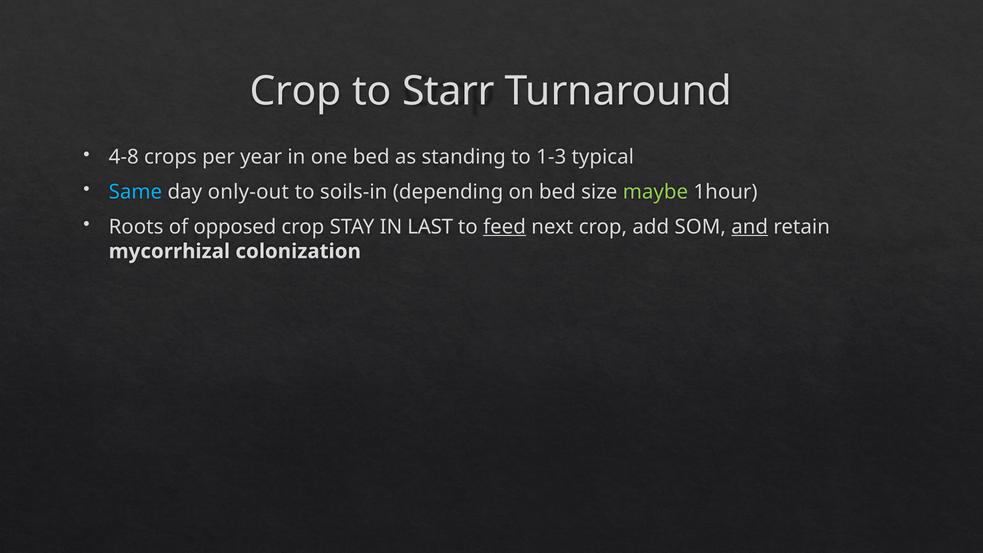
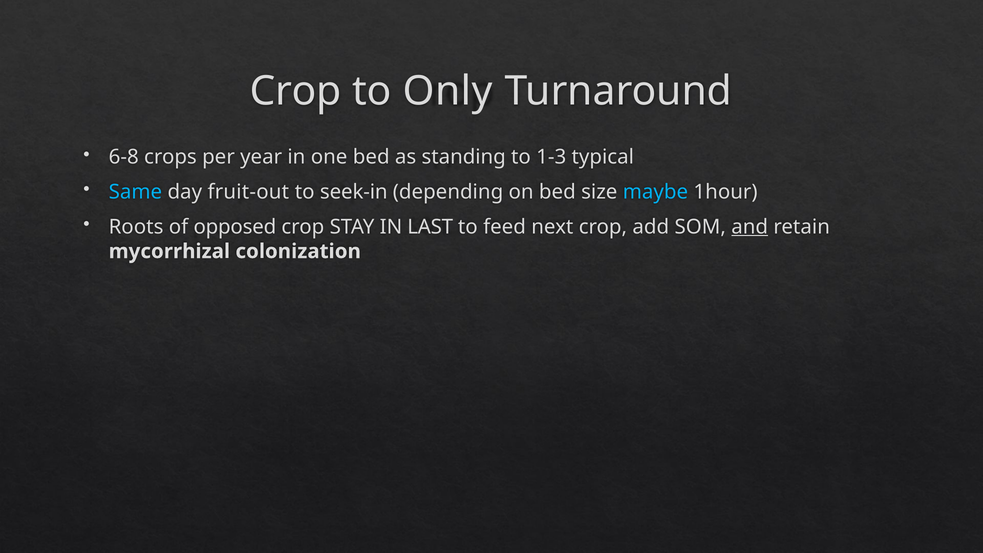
Starr: Starr -> Only
4-8: 4-8 -> 6-8
only-out: only-out -> fruit-out
soils-in: soils-in -> seek-in
maybe colour: light green -> light blue
feed underline: present -> none
